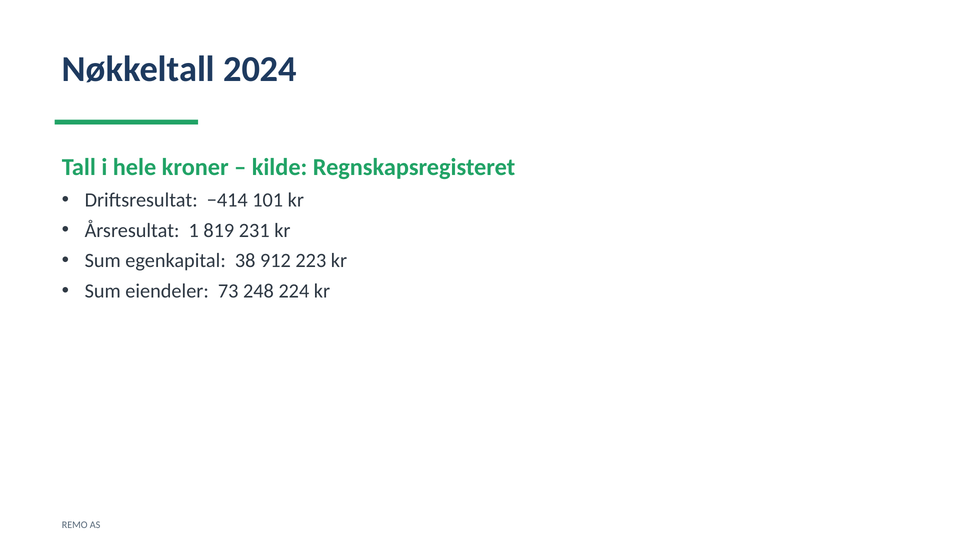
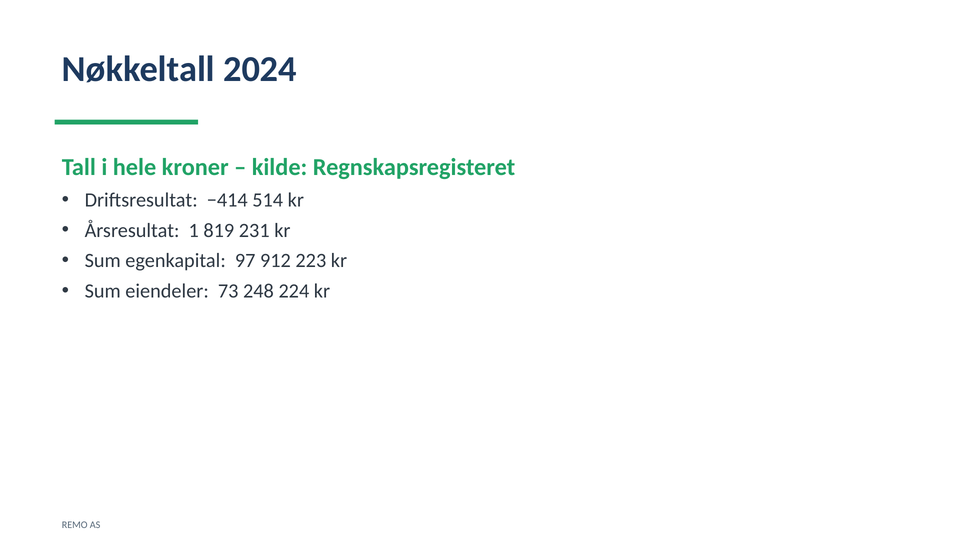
101: 101 -> 514
38: 38 -> 97
